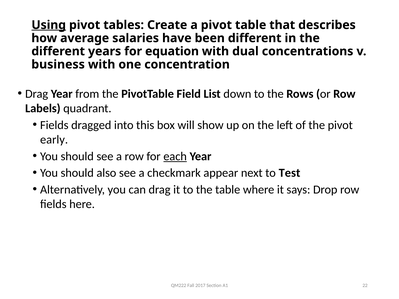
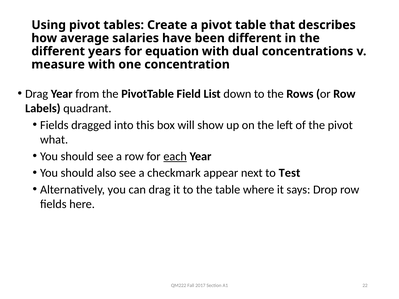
Using underline: present -> none
business: business -> measure
early: early -> what
